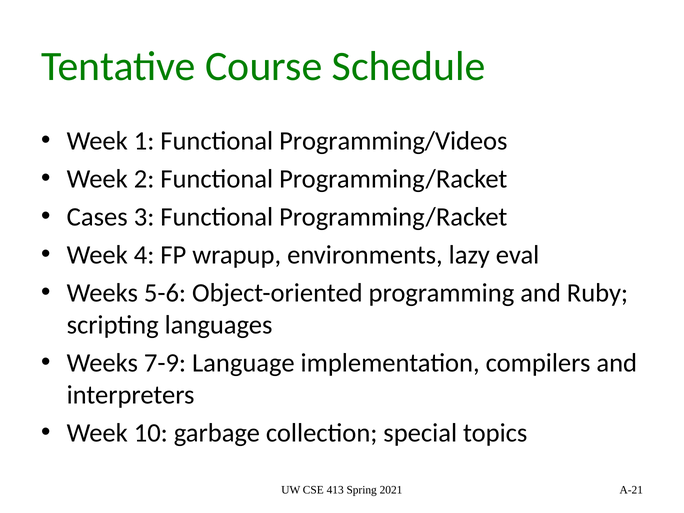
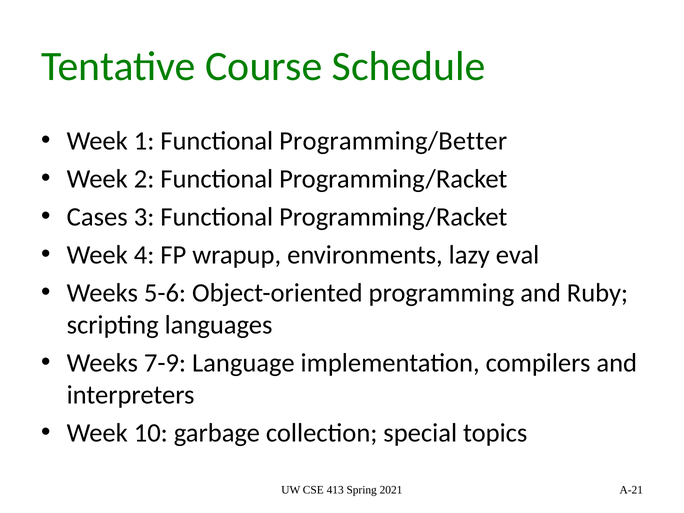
Programming/Videos: Programming/Videos -> Programming/Better
